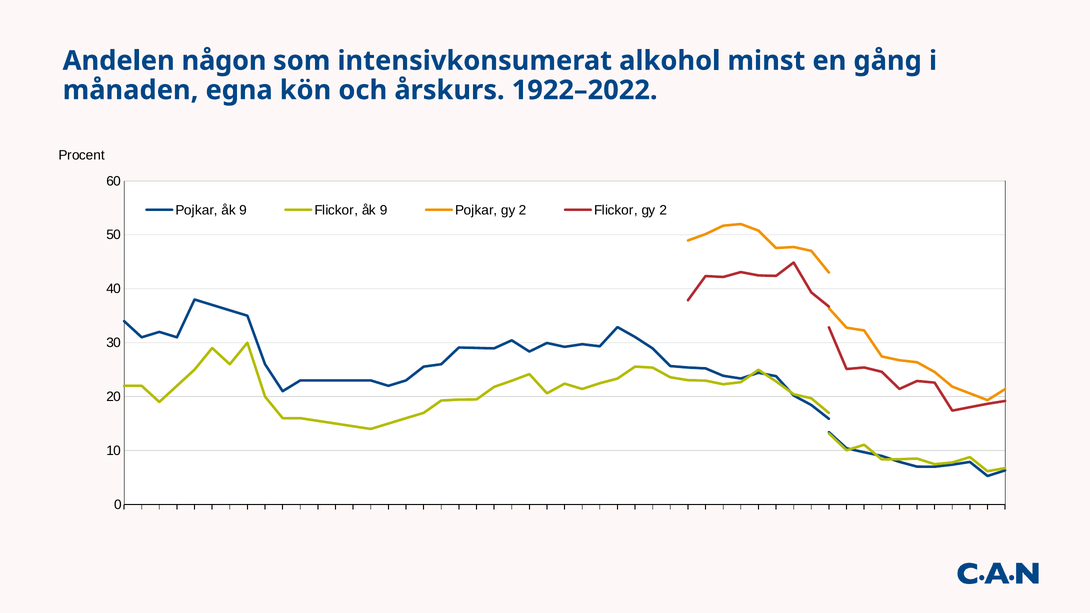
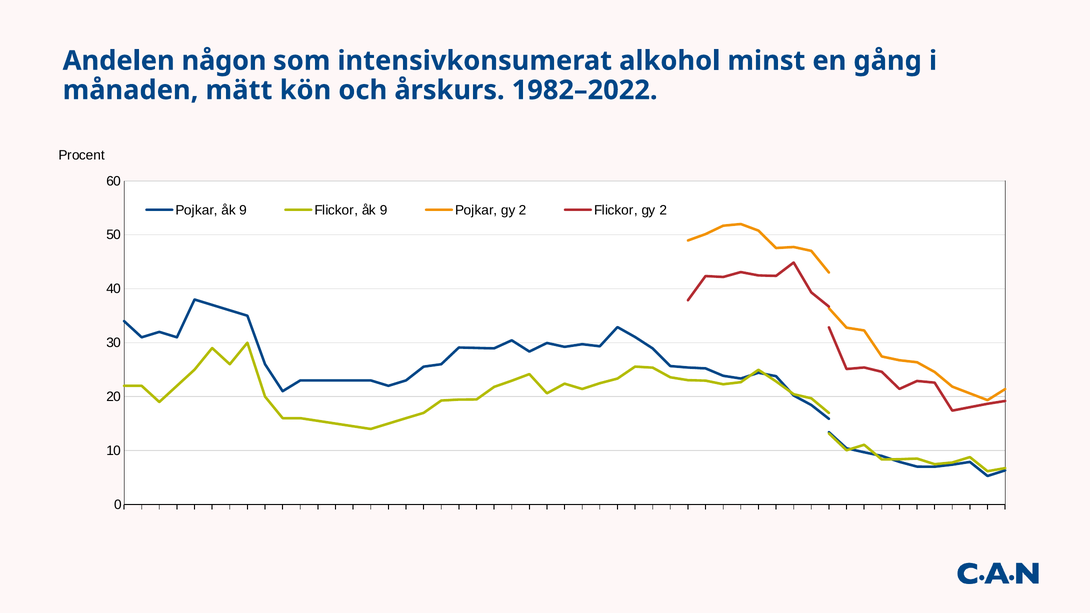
egna: egna -> mätt
1922–2022: 1922–2022 -> 1982–2022
